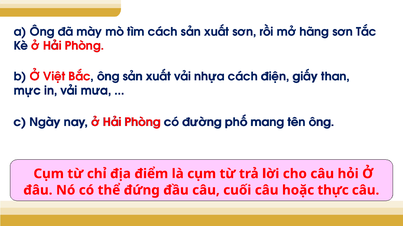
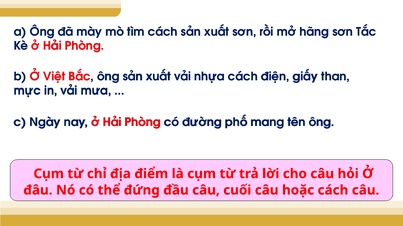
hoặc thực: thực -> cách
